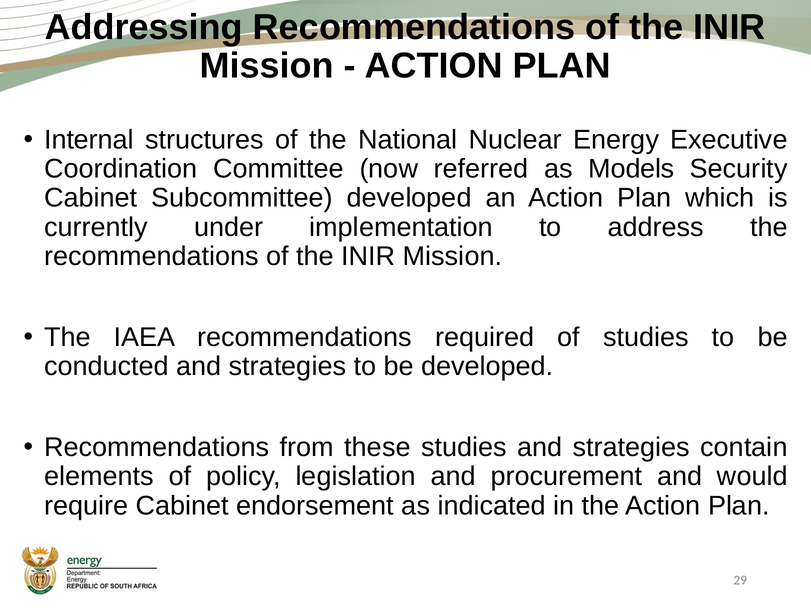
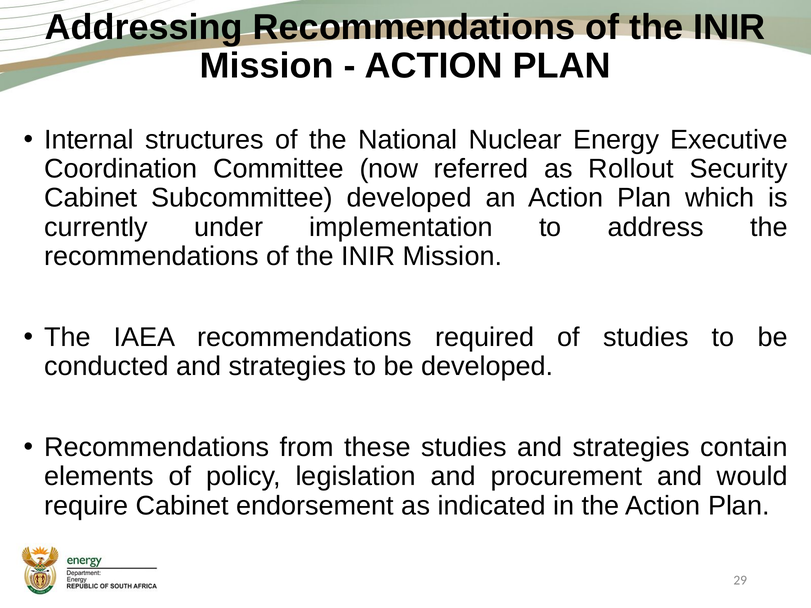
Models: Models -> Rollout
